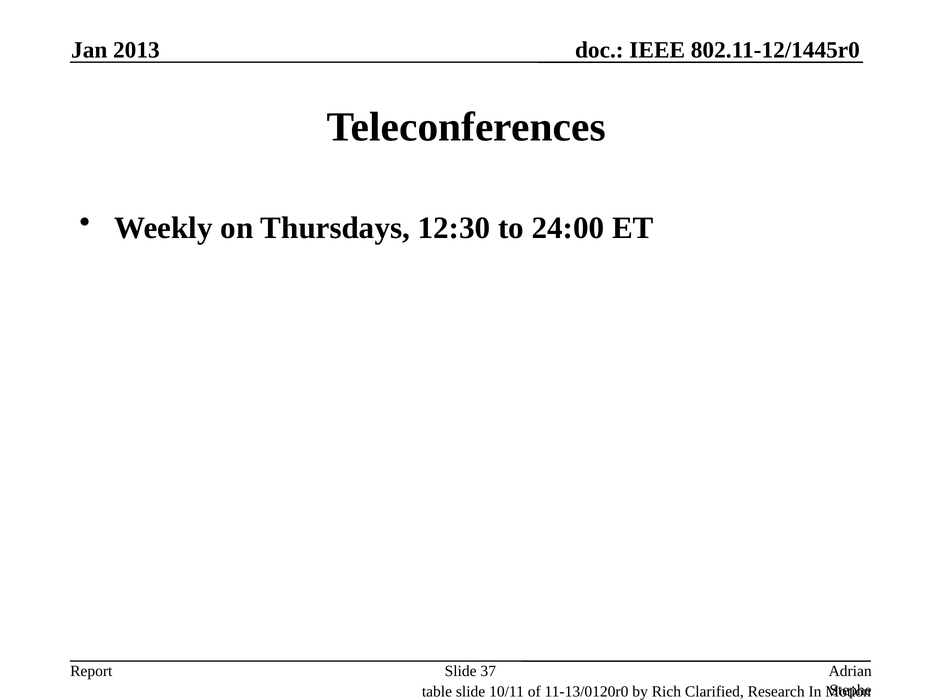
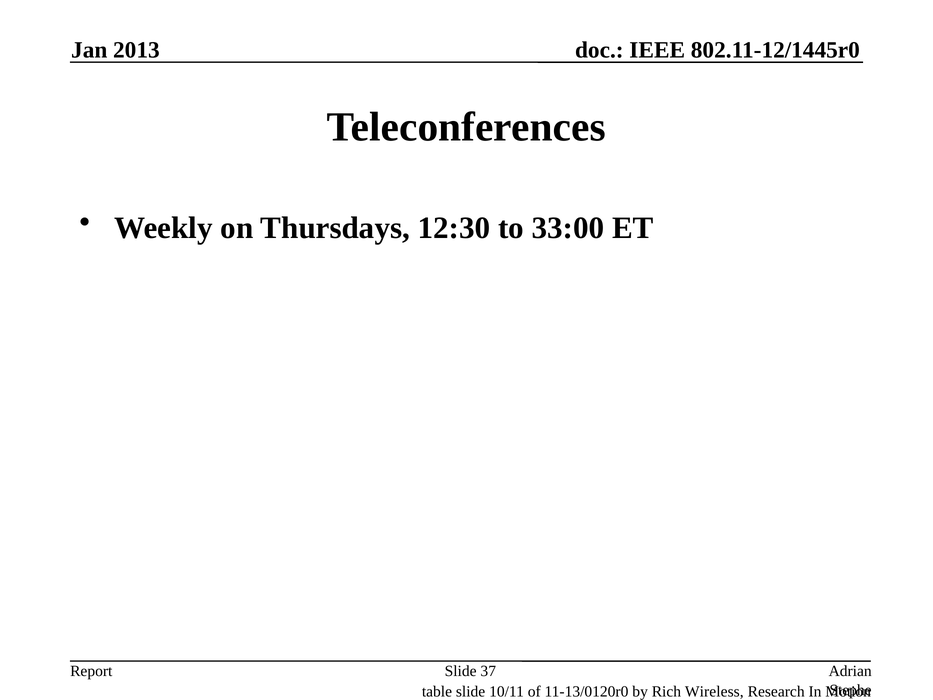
24:00: 24:00 -> 33:00
Clarified: Clarified -> Wireless
